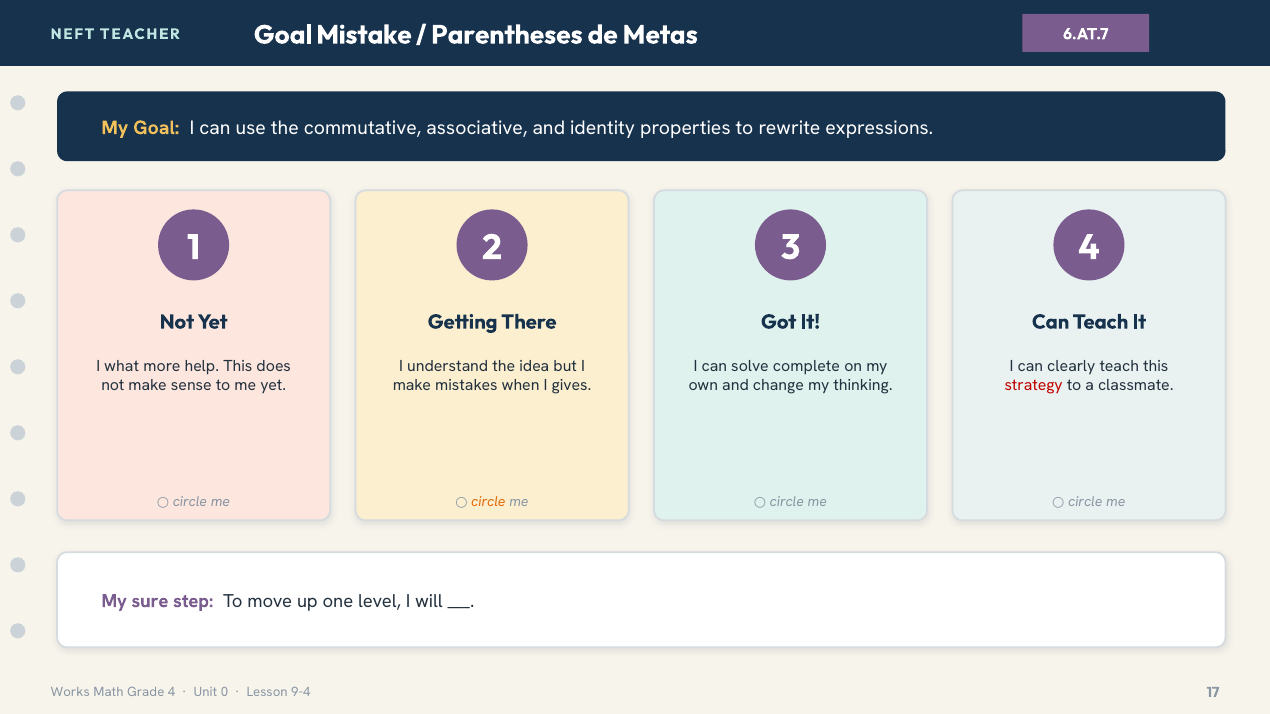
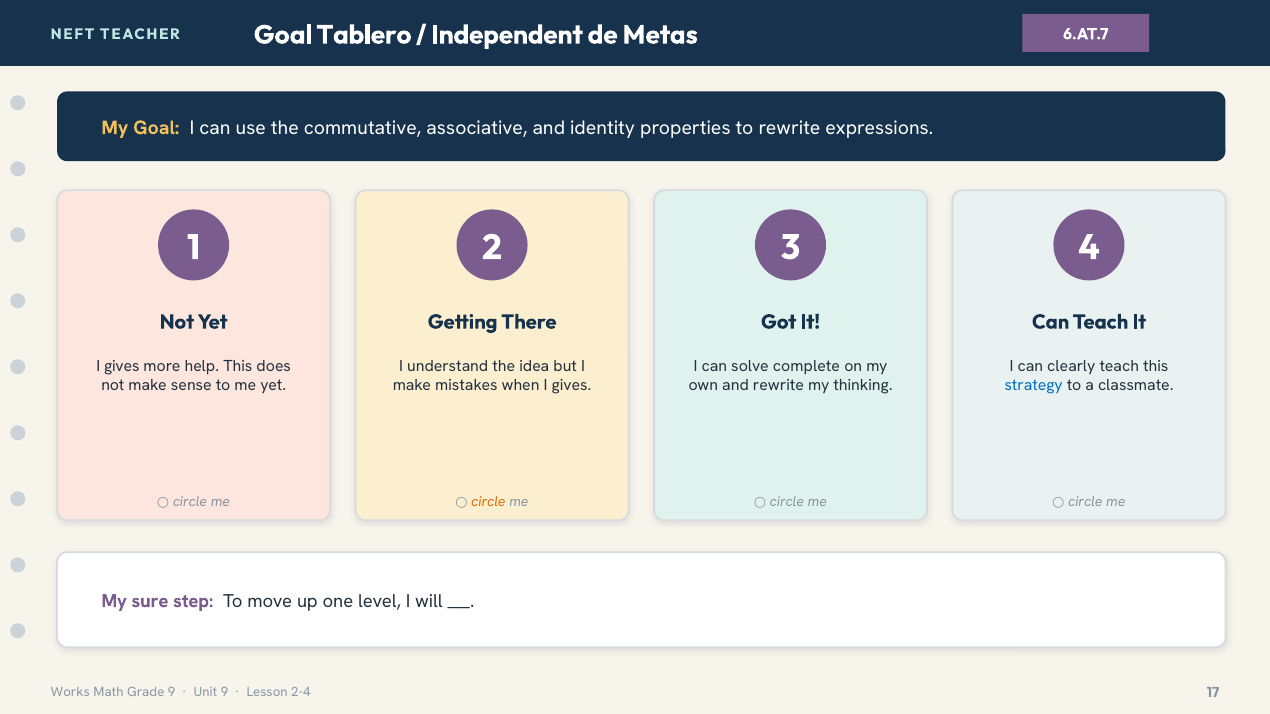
Mistake: Mistake -> Tablero
Parentheses: Parentheses -> Independent
what at (122, 366): what -> gives
and change: change -> rewrite
strategy colour: red -> blue
Grade 4: 4 -> 9
Unit 0: 0 -> 9
9-4: 9-4 -> 2-4
